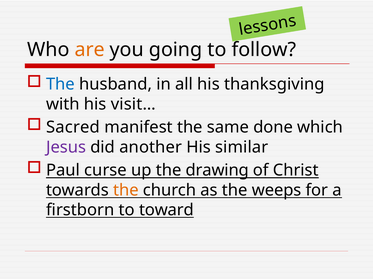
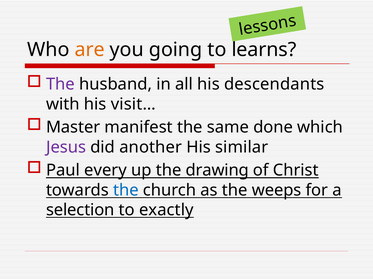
follow: follow -> learns
The at (60, 84) colour: blue -> purple
thanksgiving: thanksgiving -> descendants
Sacred: Sacred -> Master
curse: curse -> every
the at (126, 191) colour: orange -> blue
firstborn: firstborn -> selection
toward: toward -> exactly
